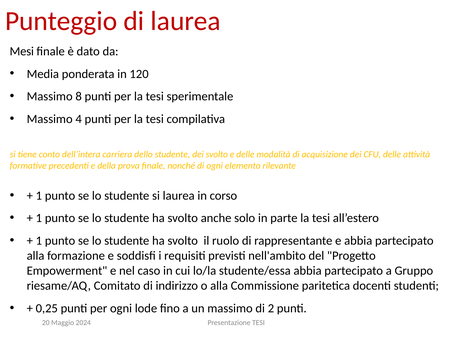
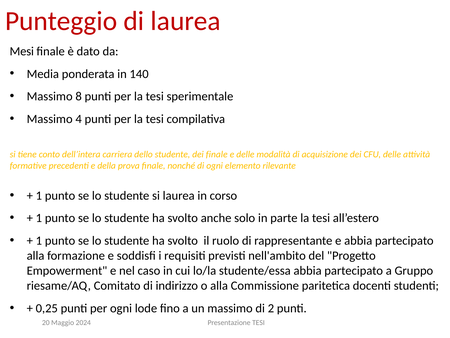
120: 120 -> 140
dei svolto: svolto -> finale
